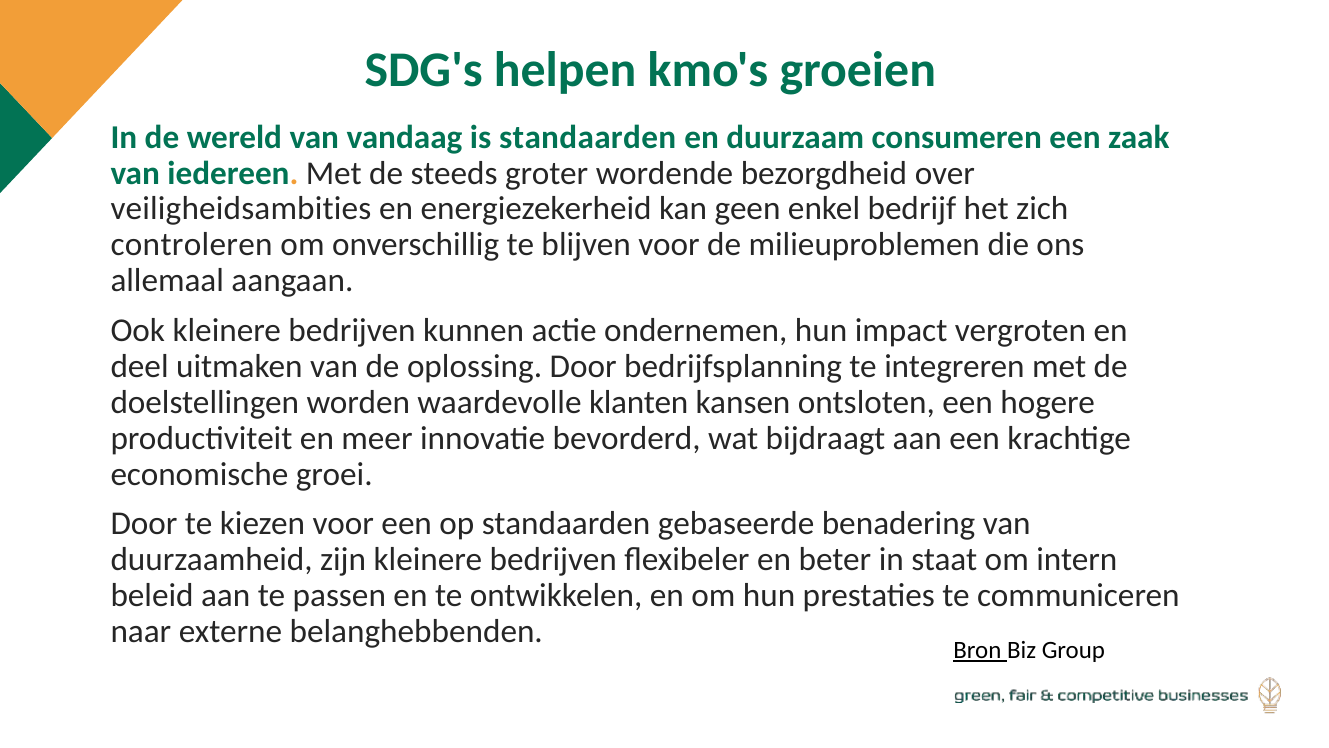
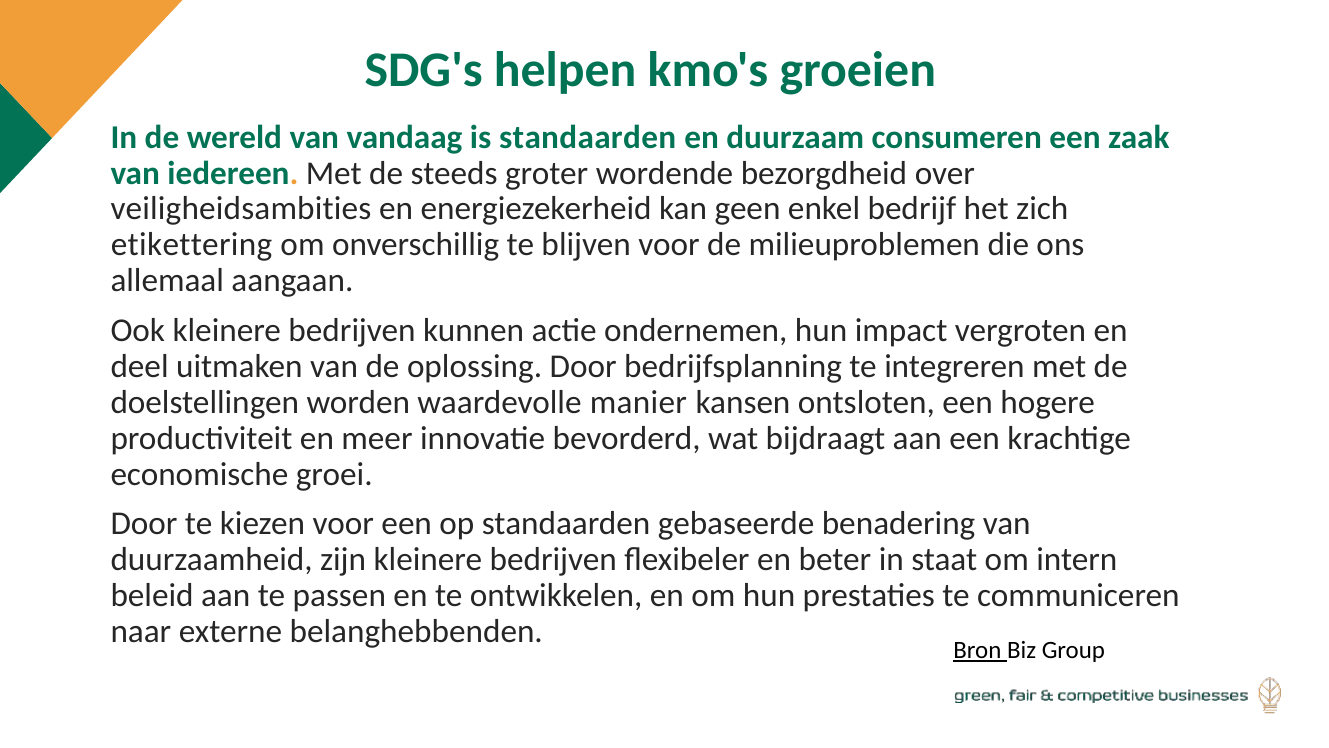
controleren: controleren -> etikettering
klanten: klanten -> manier
